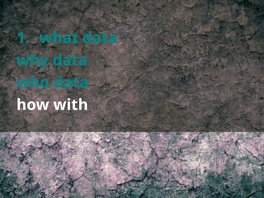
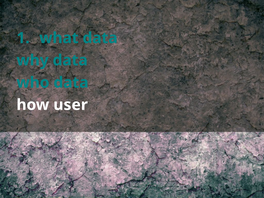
with: with -> user
